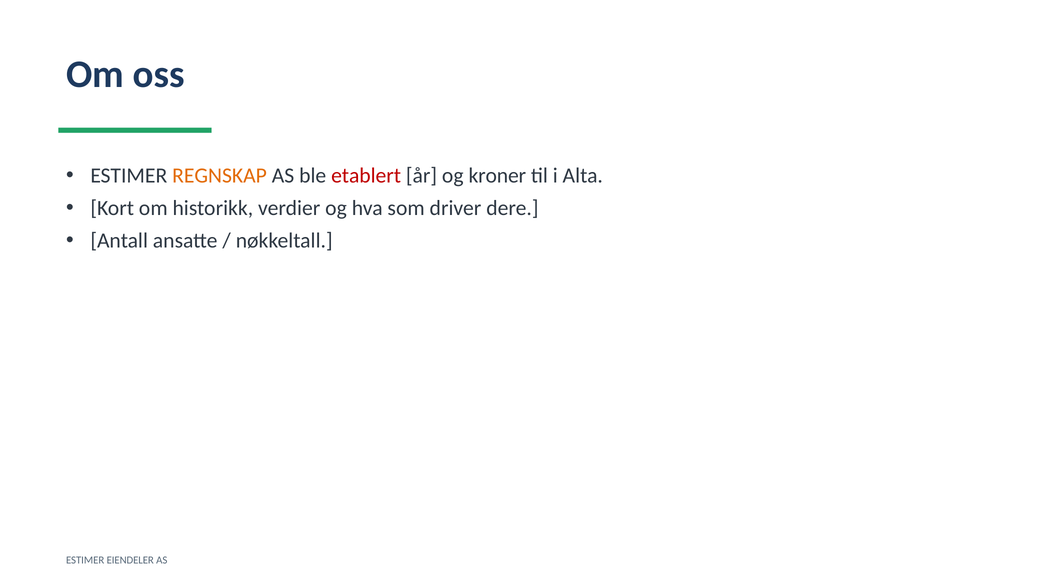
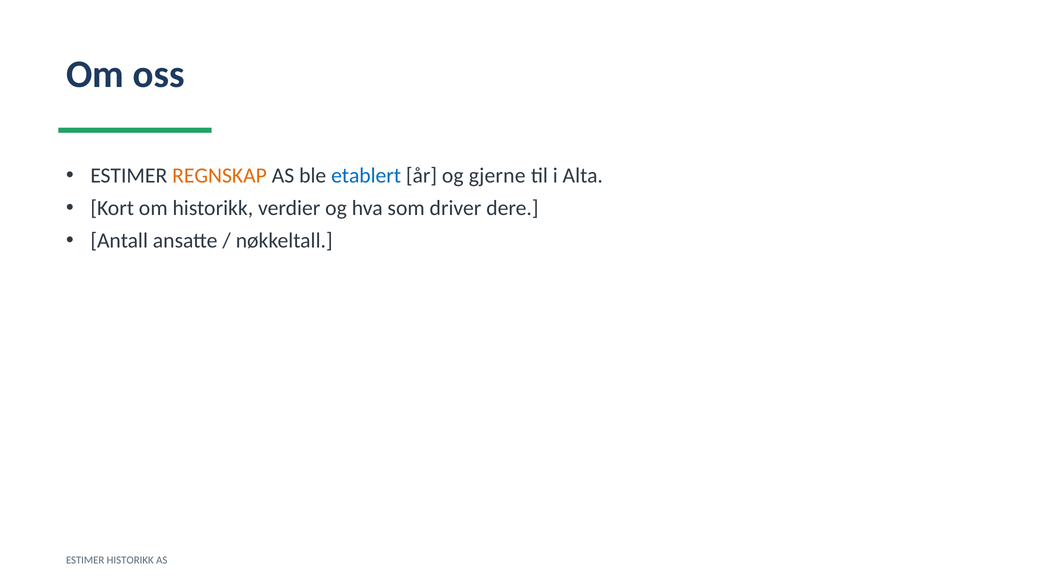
etablert colour: red -> blue
kroner: kroner -> gjerne
ESTIMER EIENDELER: EIENDELER -> HISTORIKK
